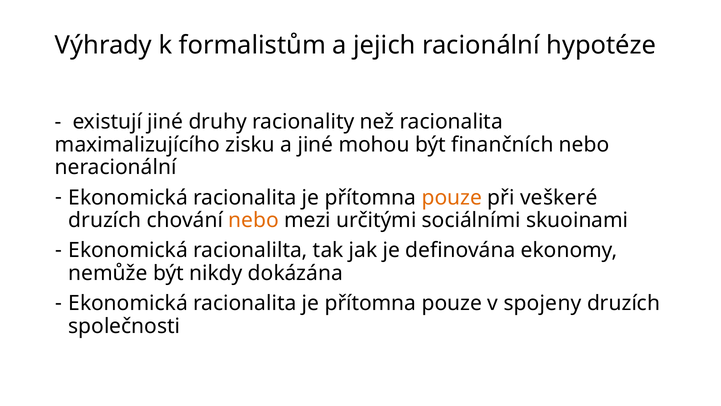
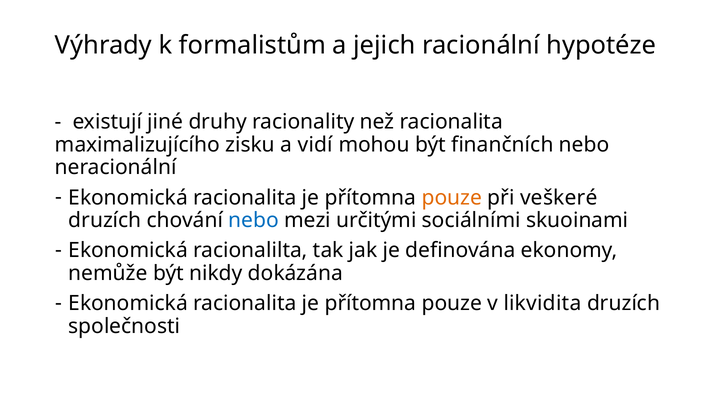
a jiné: jiné -> vidí
nebo at (254, 220) colour: orange -> blue
spojeny: spojeny -> likvidita
